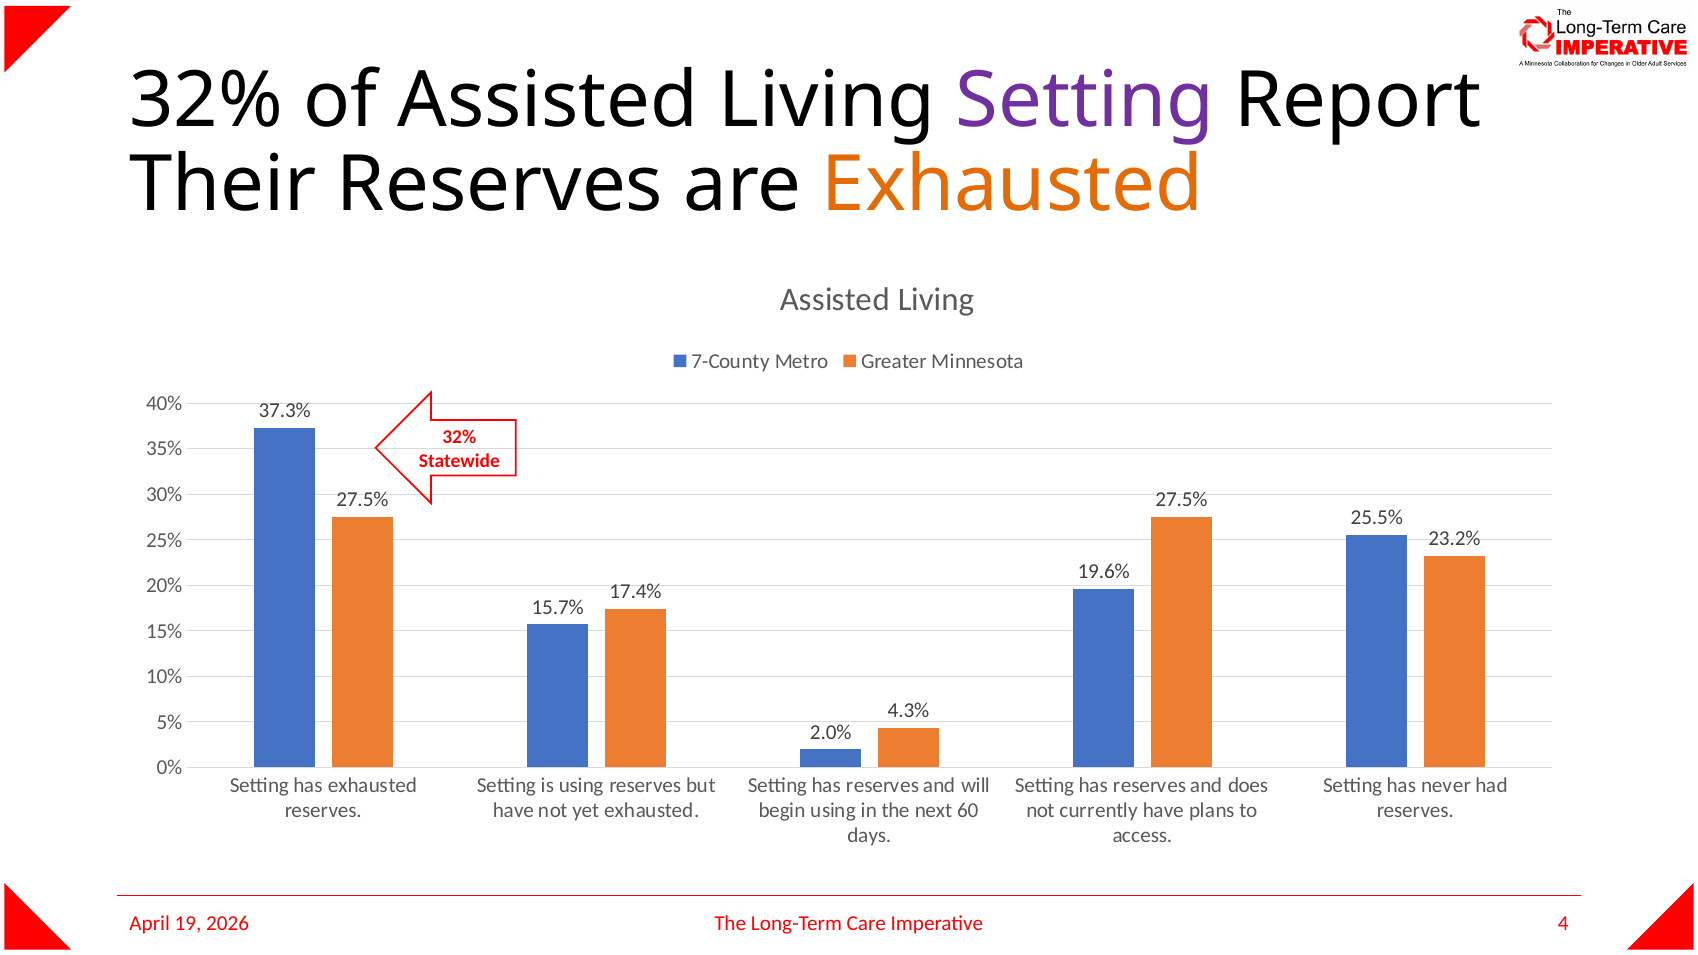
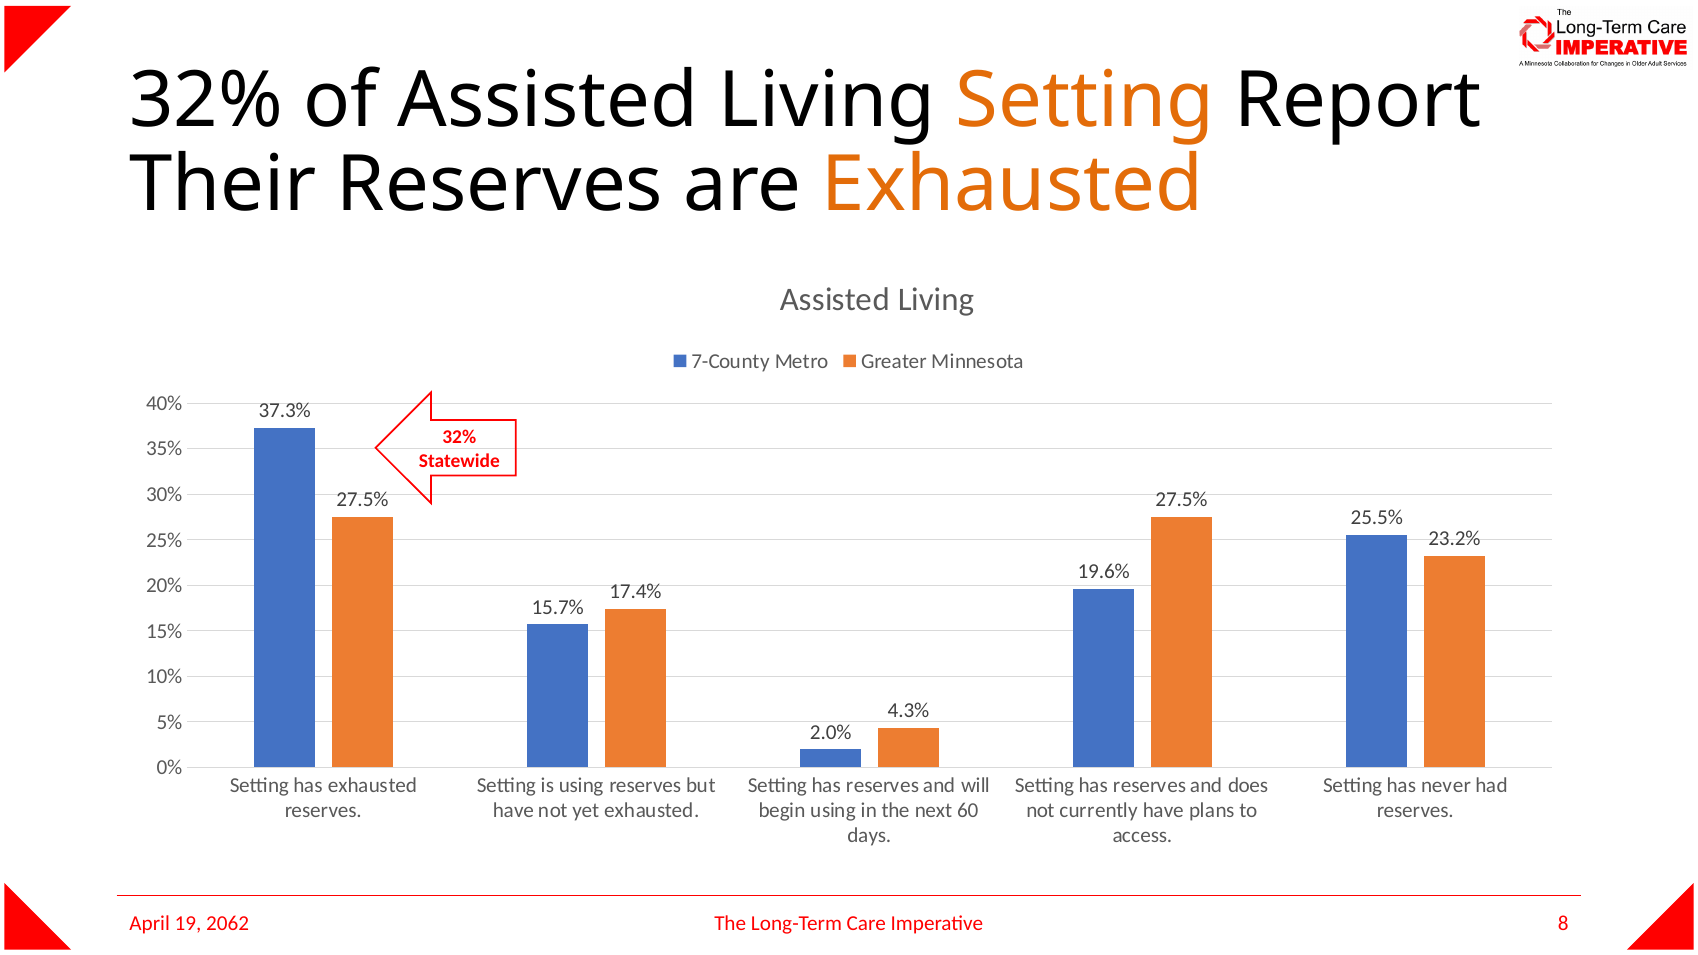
Setting at (1085, 101) colour: purple -> orange
4: 4 -> 8
2026: 2026 -> 2062
